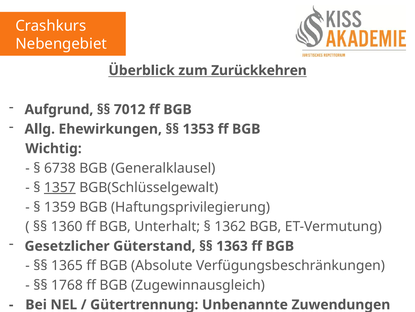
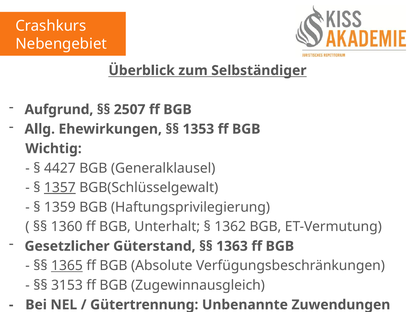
Zurückkehren: Zurückkehren -> Selbständiger
7012: 7012 -> 2507
6738: 6738 -> 4427
1365 underline: none -> present
1768: 1768 -> 3153
